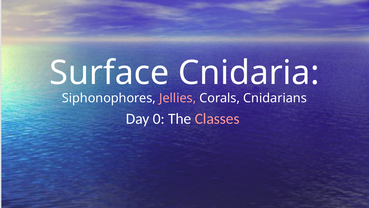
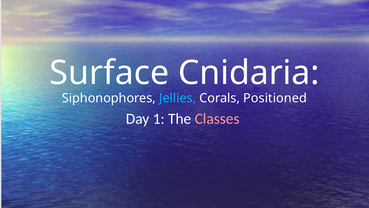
Jellies colour: pink -> light blue
Cnidarians: Cnidarians -> Positioned
0: 0 -> 1
